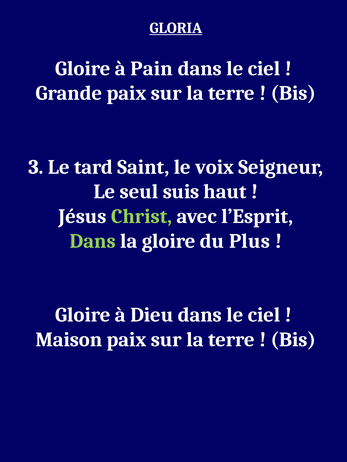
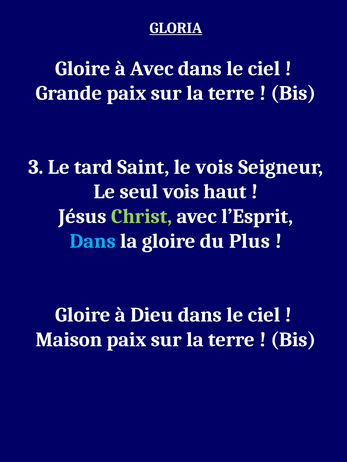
à Pain: Pain -> Avec
le voix: voix -> vois
seul suis: suis -> vois
Dans at (93, 241) colour: light green -> light blue
